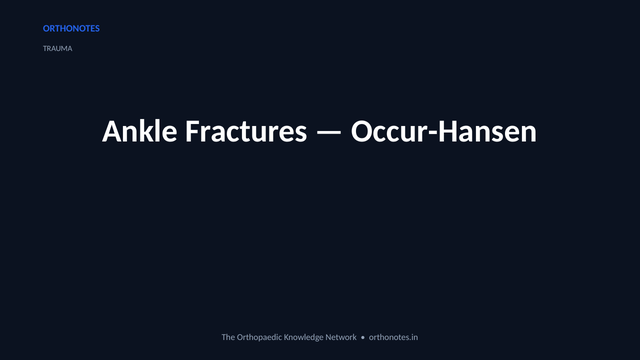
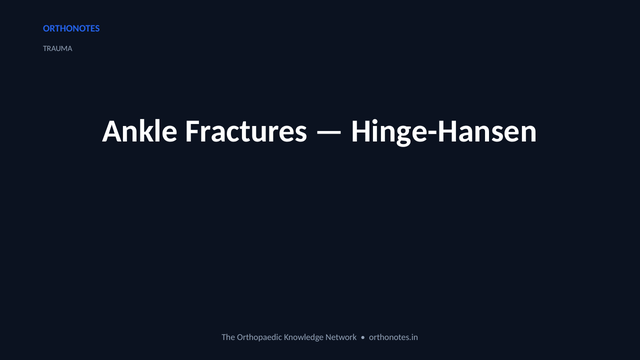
Occur-Hansen: Occur-Hansen -> Hinge-Hansen
